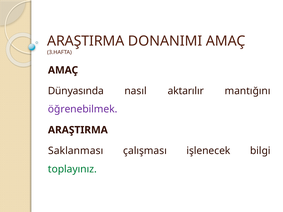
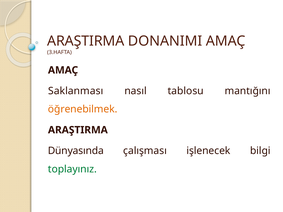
Dünyasında: Dünyasında -> Saklanması
aktarılır: aktarılır -> tablosu
öğrenebilmek colour: purple -> orange
Saklanması: Saklanması -> Dünyasında
